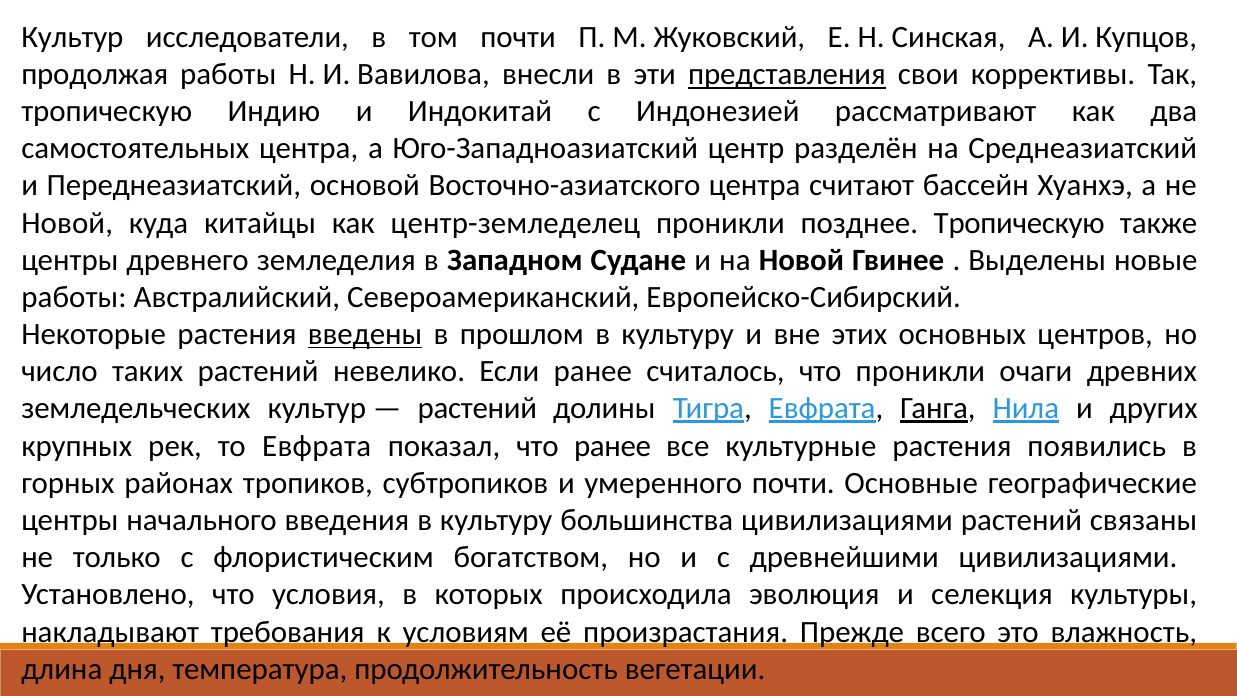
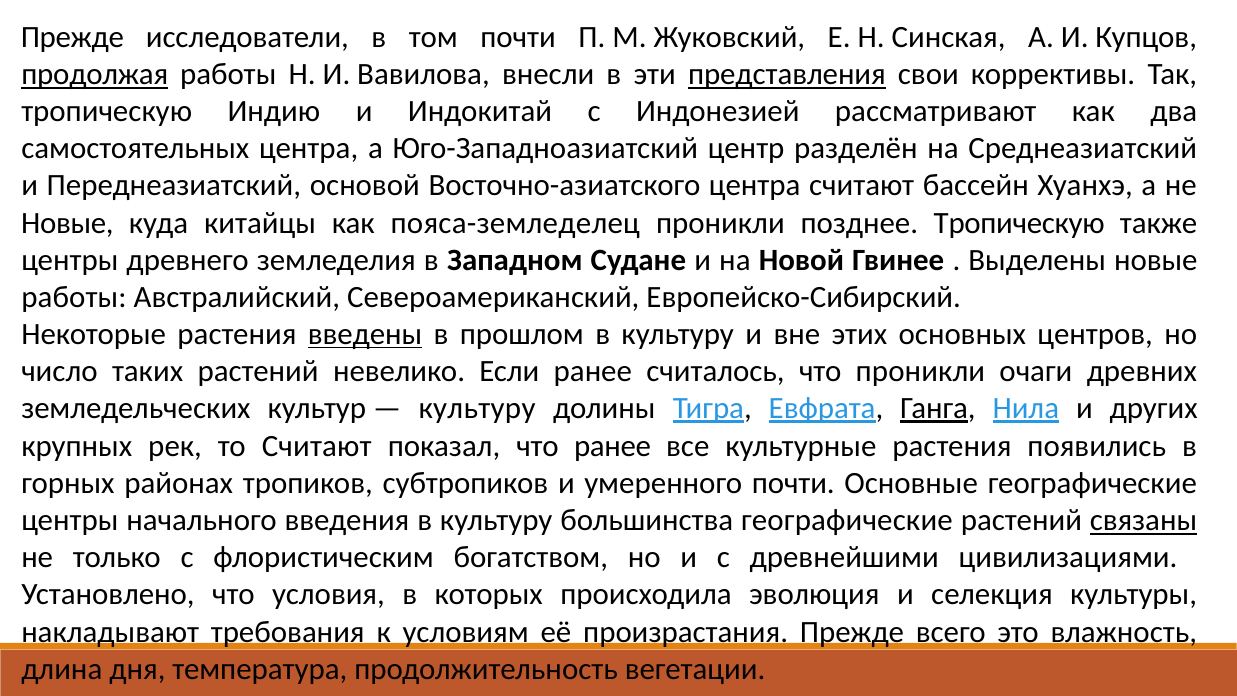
Культур at (72, 37): Культур -> Прежде
продолжая underline: none -> present
Новой at (67, 223): Новой -> Новые
центр-земледелец: центр-земледелец -> пояса-земледелец
растений at (477, 408): растений -> культуру
то Евфрата: Евфрата -> Считают
большинства цивилизациями: цивилизациями -> географические
связаны underline: none -> present
